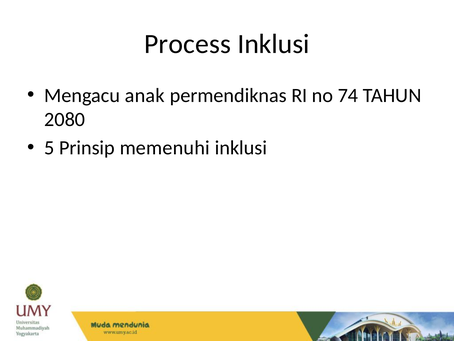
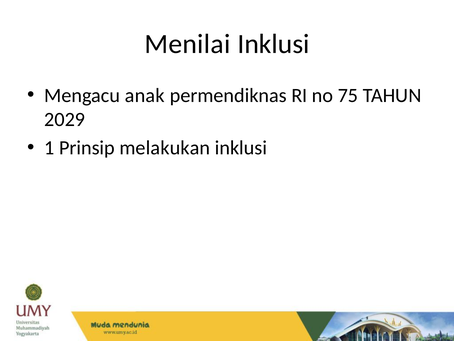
Process: Process -> Menilai
74: 74 -> 75
2080: 2080 -> 2029
5: 5 -> 1
memenuhi: memenuhi -> melakukan
